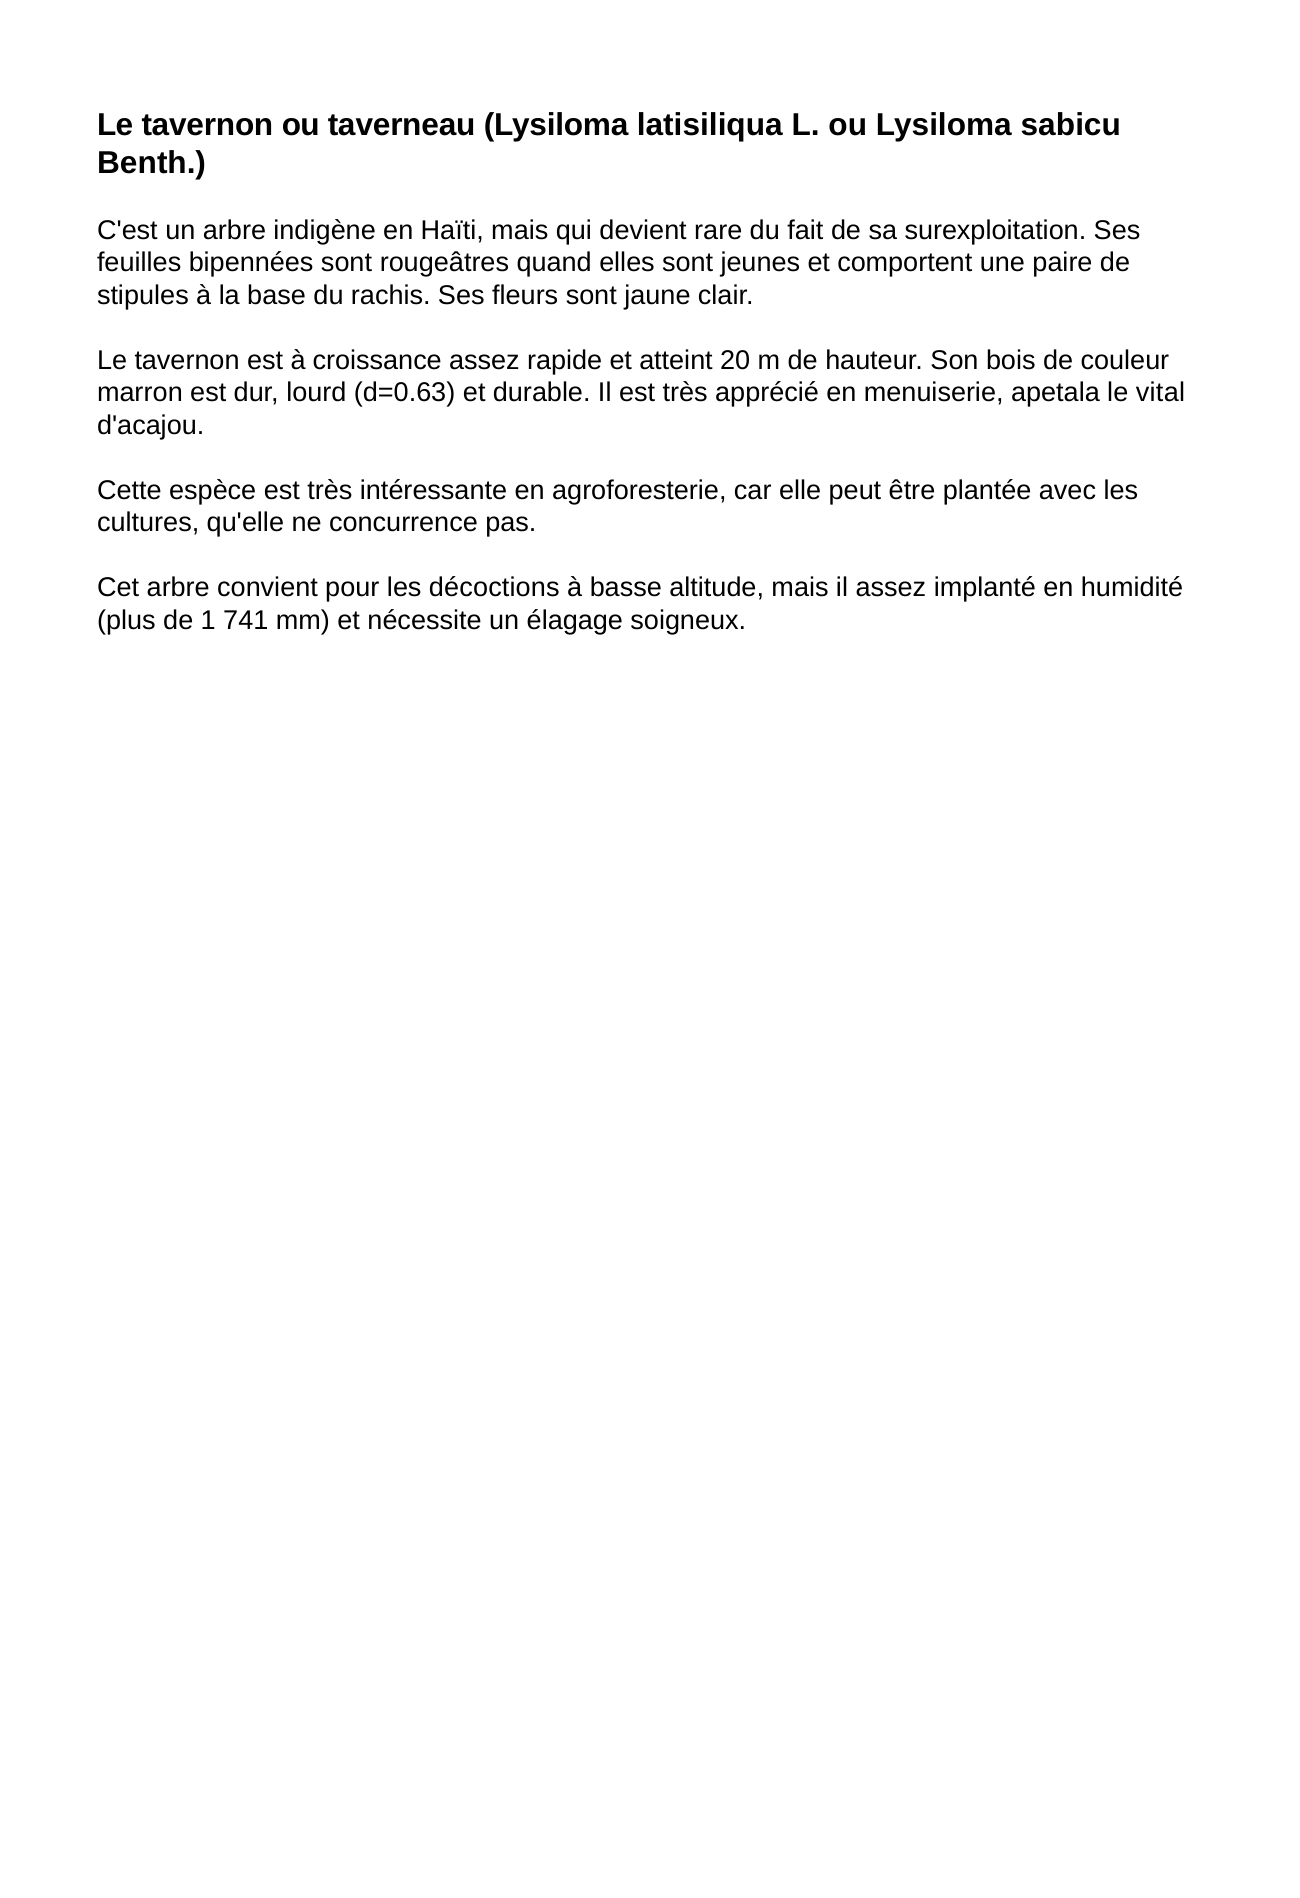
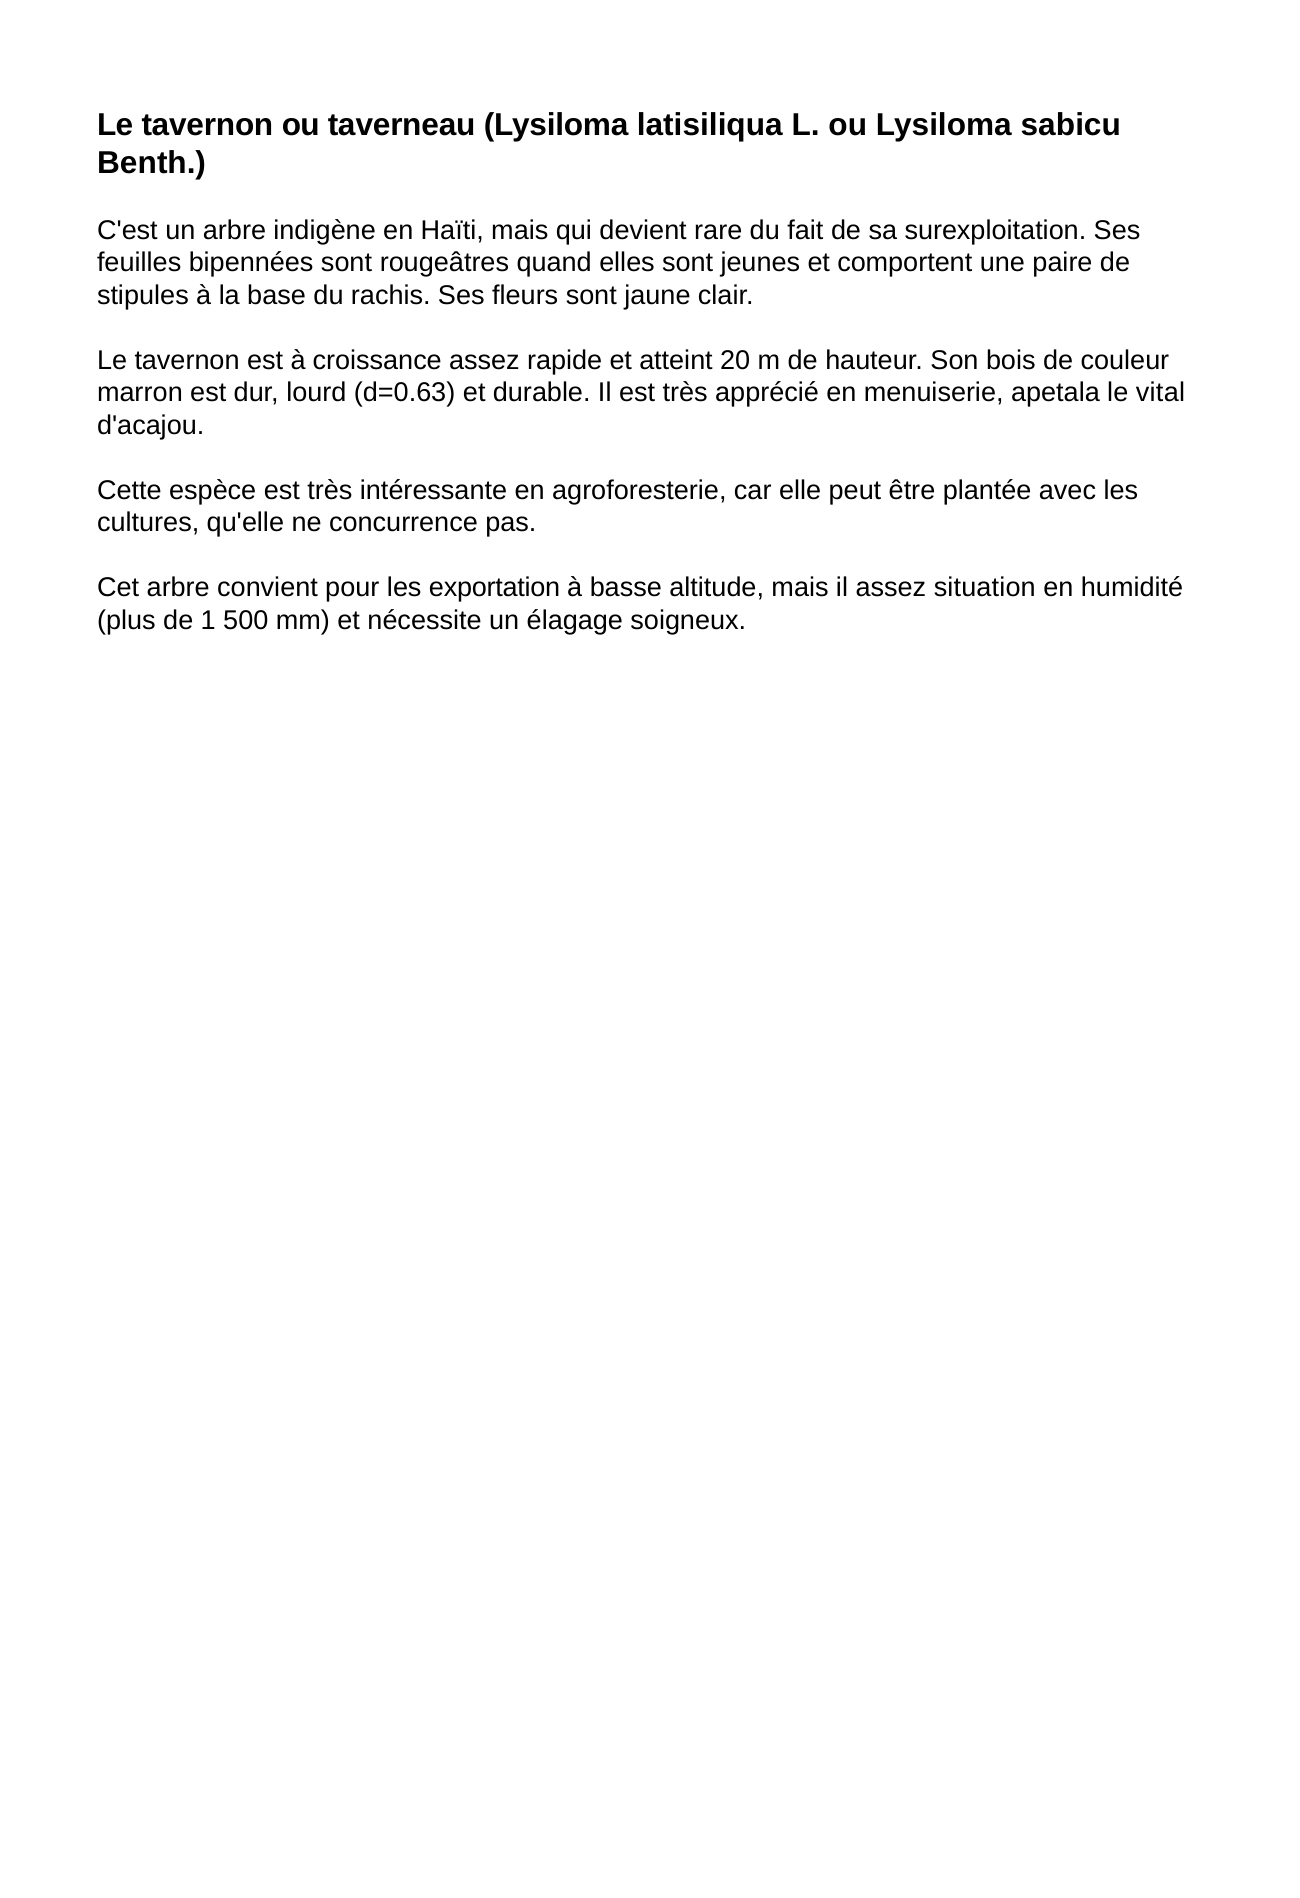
décoctions: décoctions -> exportation
implanté: implanté -> situation
741: 741 -> 500
